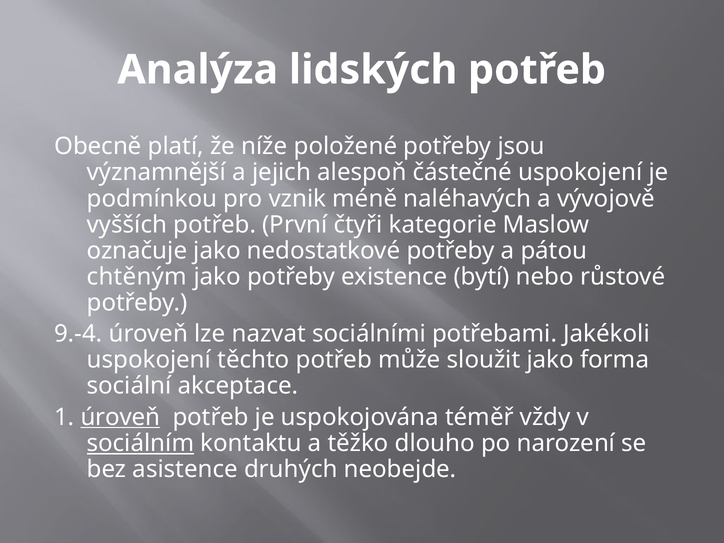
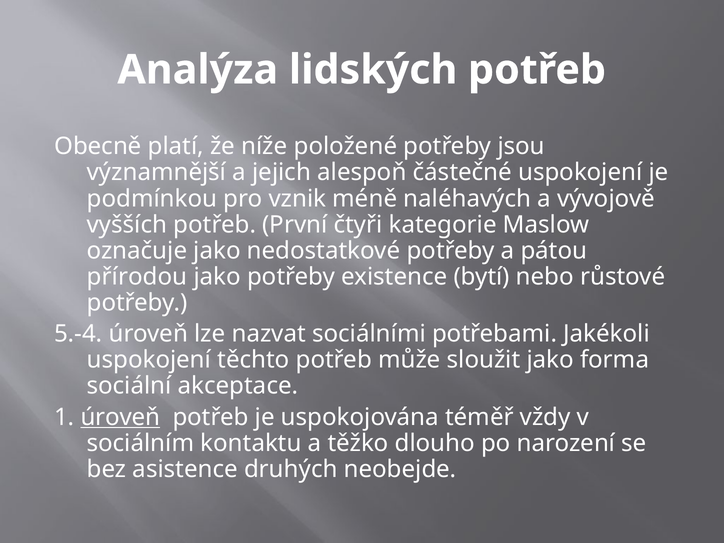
chtěným: chtěným -> přírodou
9.-4: 9.-4 -> 5.-4
sociálním underline: present -> none
